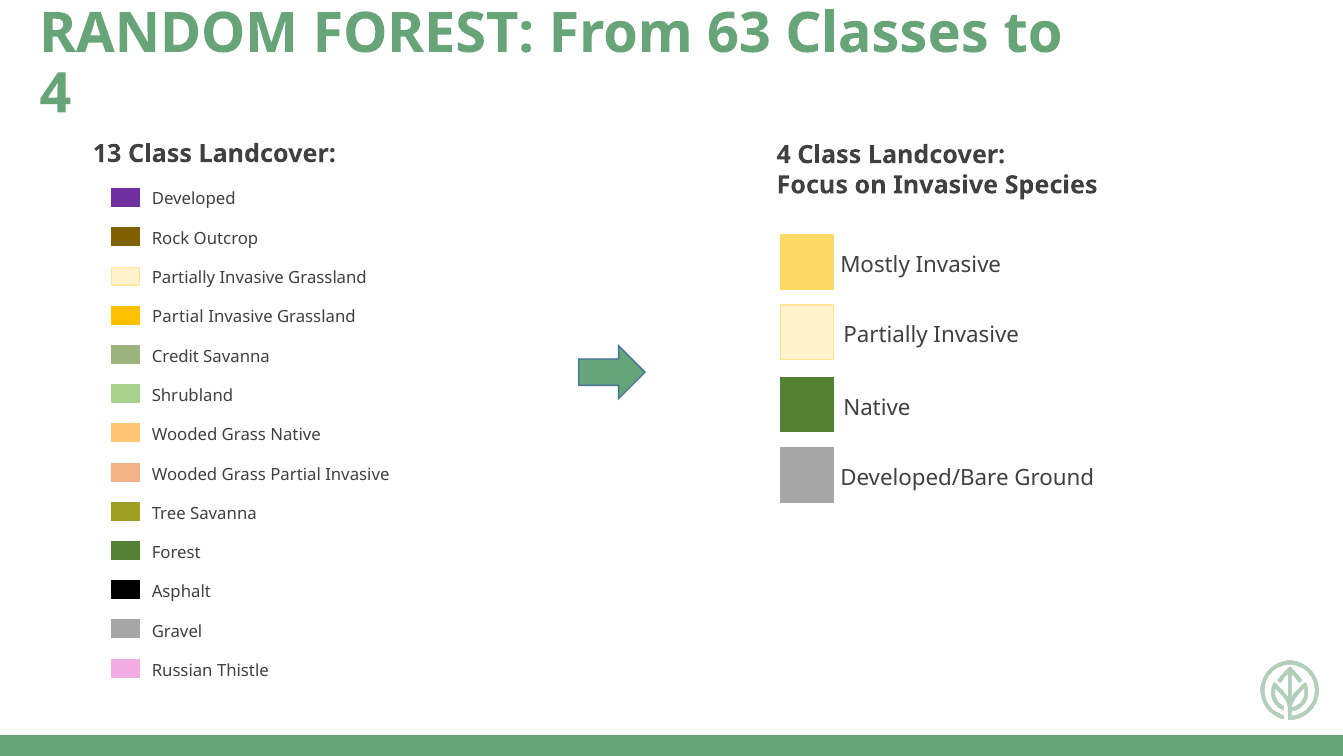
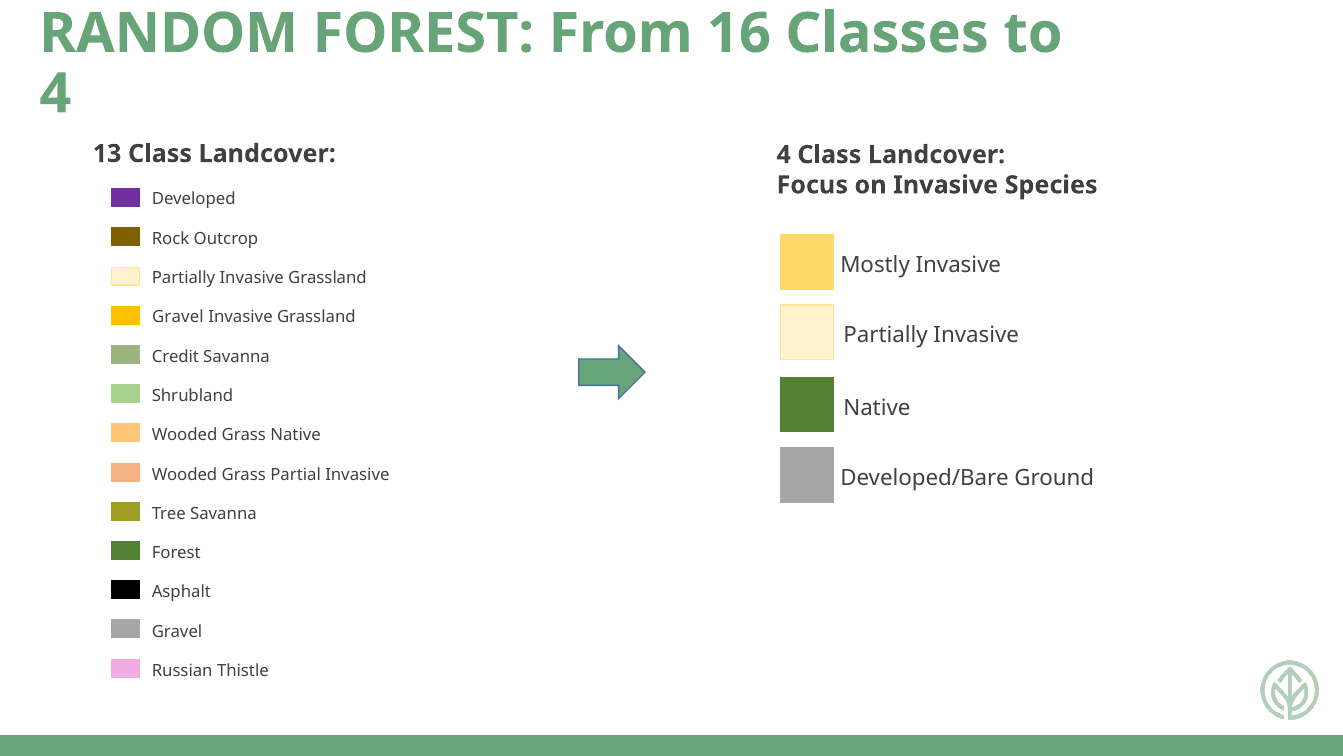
63: 63 -> 16
Partial at (178, 317): Partial -> Gravel
